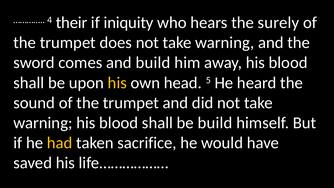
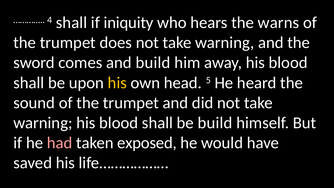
4 their: their -> shall
surely: surely -> warns
had colour: yellow -> pink
sacrifice: sacrifice -> exposed
